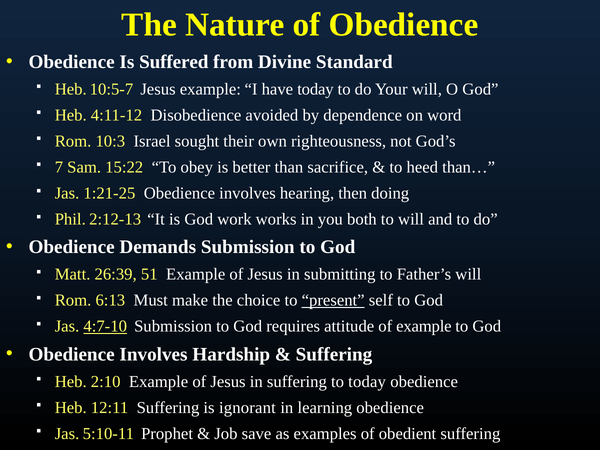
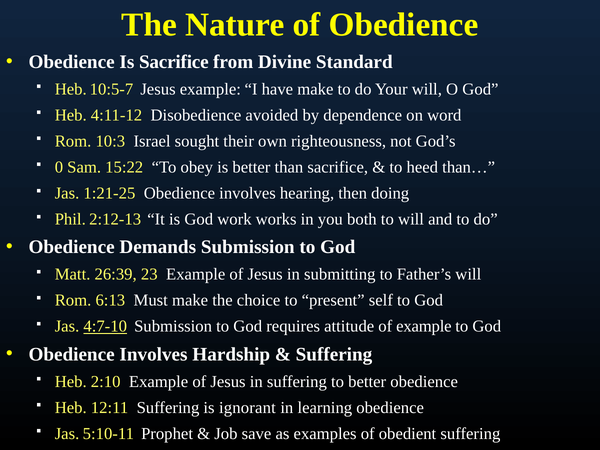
Is Suffered: Suffered -> Sacrifice
have today: today -> make
7: 7 -> 0
51: 51 -> 23
present underline: present -> none
to today: today -> better
